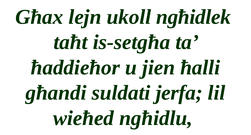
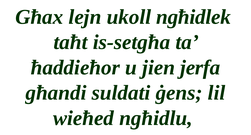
ħalli: ħalli -> jerfa
jerfa: jerfa -> ġens
